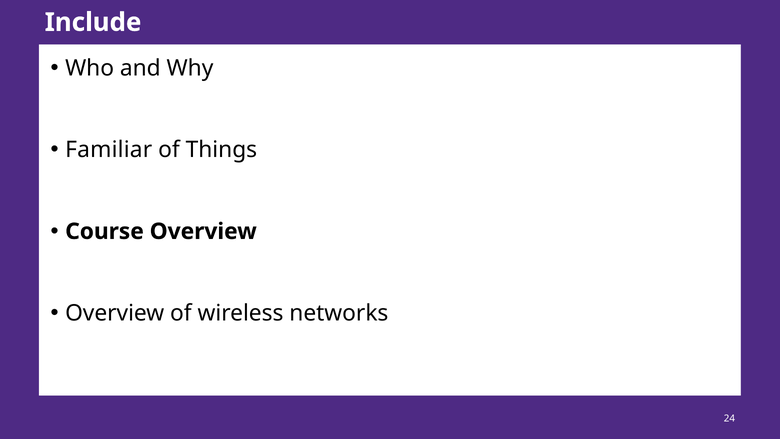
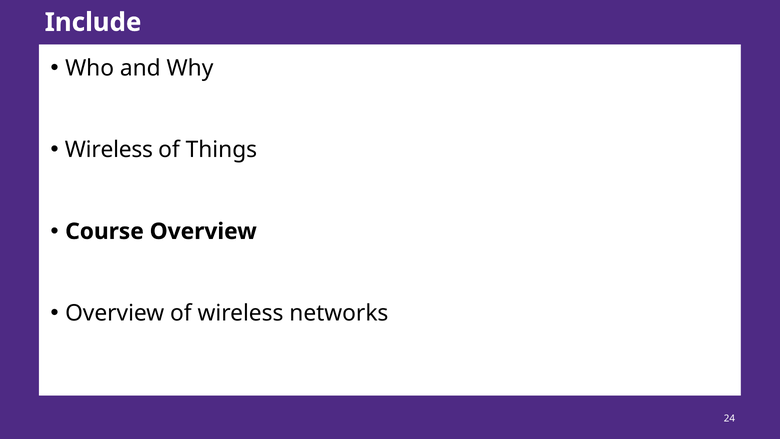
Familiar at (109, 150): Familiar -> Wireless
